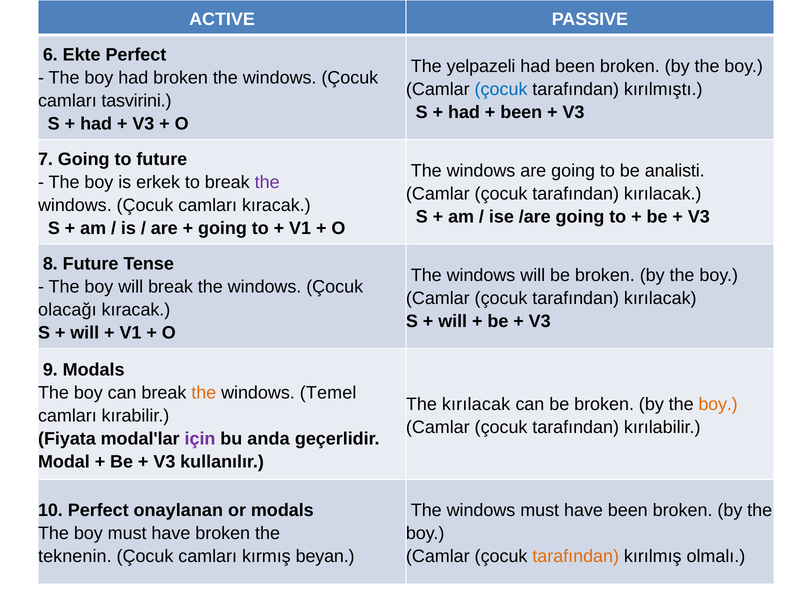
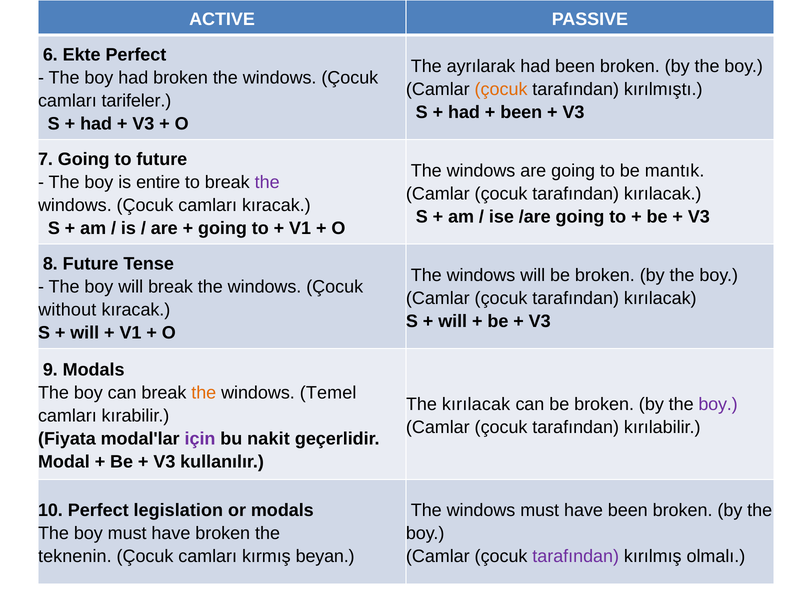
yelpazeli: yelpazeli -> ayrılarak
çocuk at (501, 89) colour: blue -> orange
tasvirini: tasvirini -> tarifeler
analisti: analisti -> mantık
erkek: erkek -> entire
olacağı: olacağı -> without
boy at (718, 404) colour: orange -> purple
anda: anda -> nakit
onaylanan: onaylanan -> legislation
tarafından at (576, 556) colour: orange -> purple
